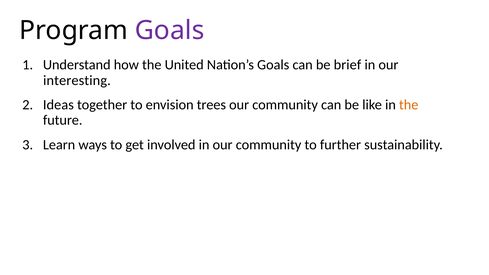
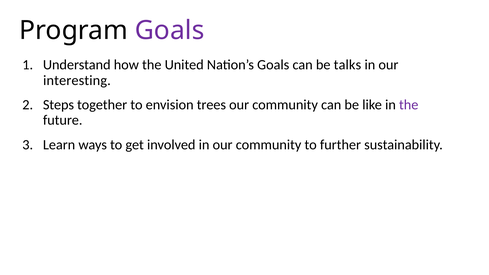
brief: brief -> talks
Ideas: Ideas -> Steps
the at (409, 105) colour: orange -> purple
